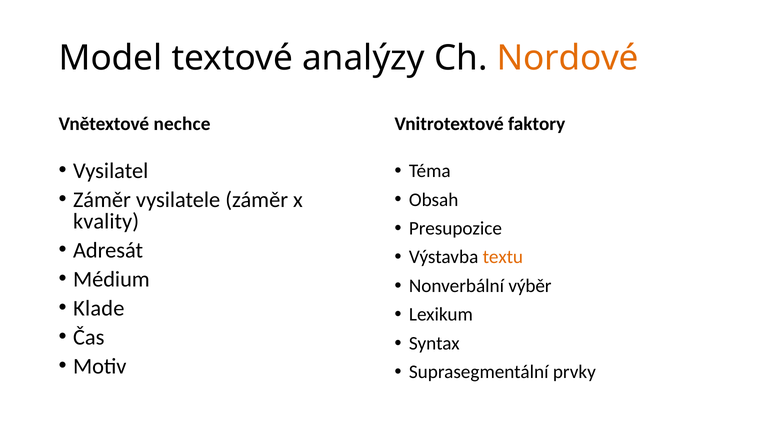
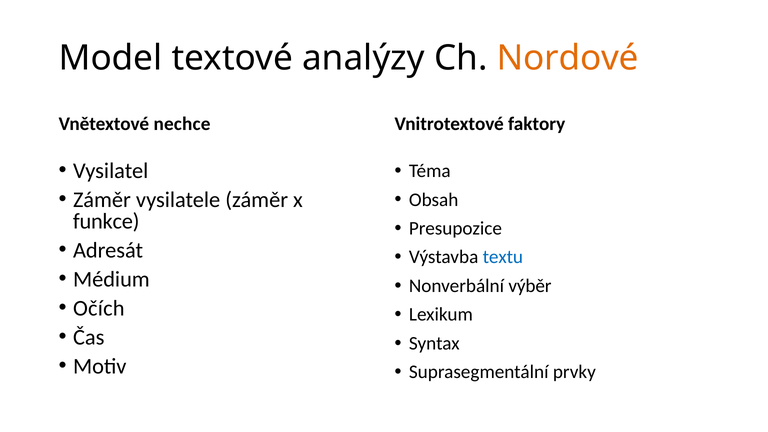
kvality: kvality -> funkce
textu colour: orange -> blue
Klade: Klade -> Očích
